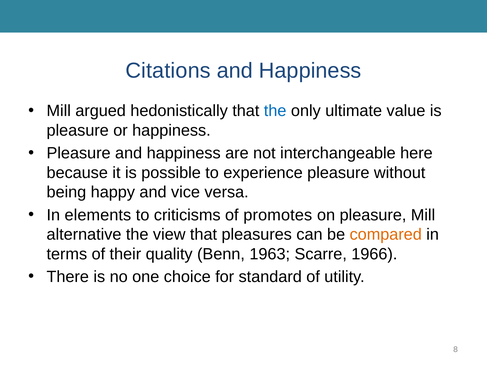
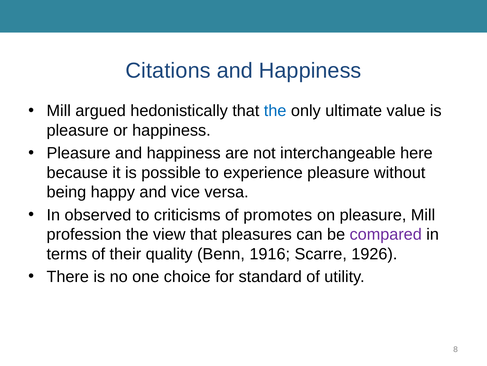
elements: elements -> observed
alternative: alternative -> profession
compared colour: orange -> purple
1963: 1963 -> 1916
1966: 1966 -> 1926
